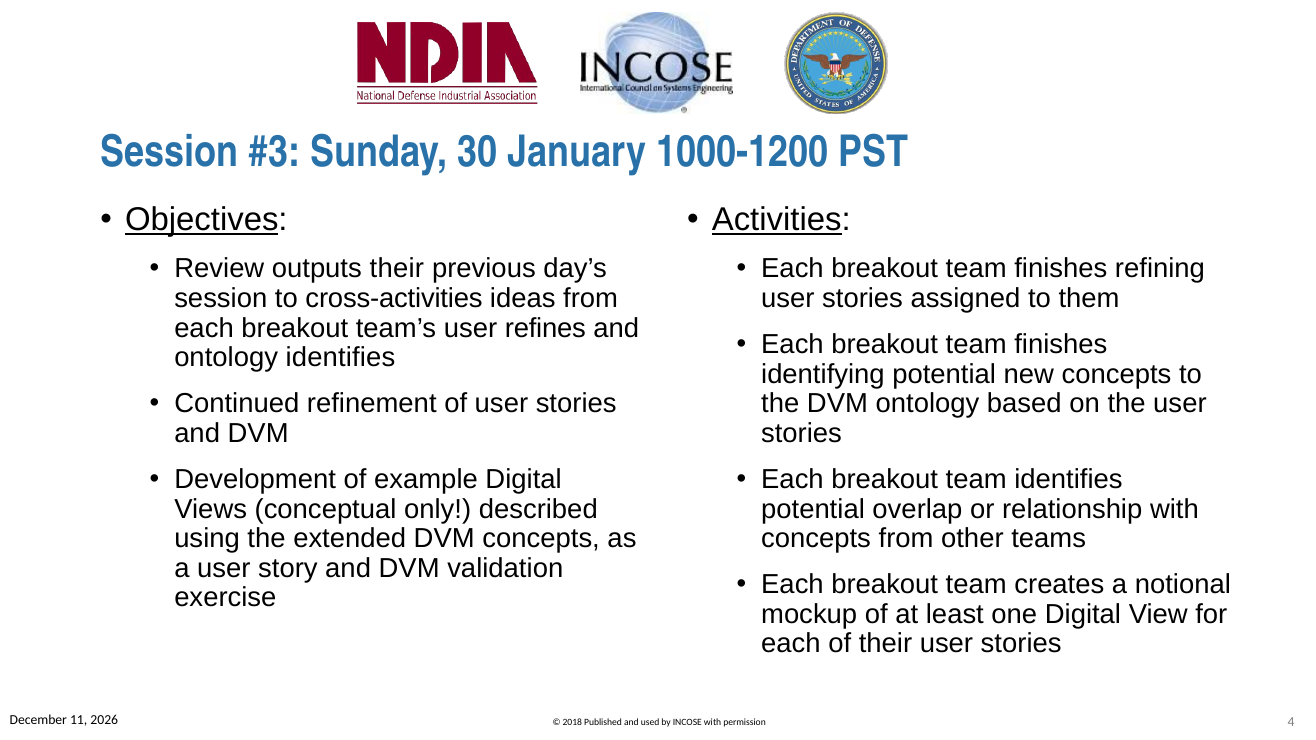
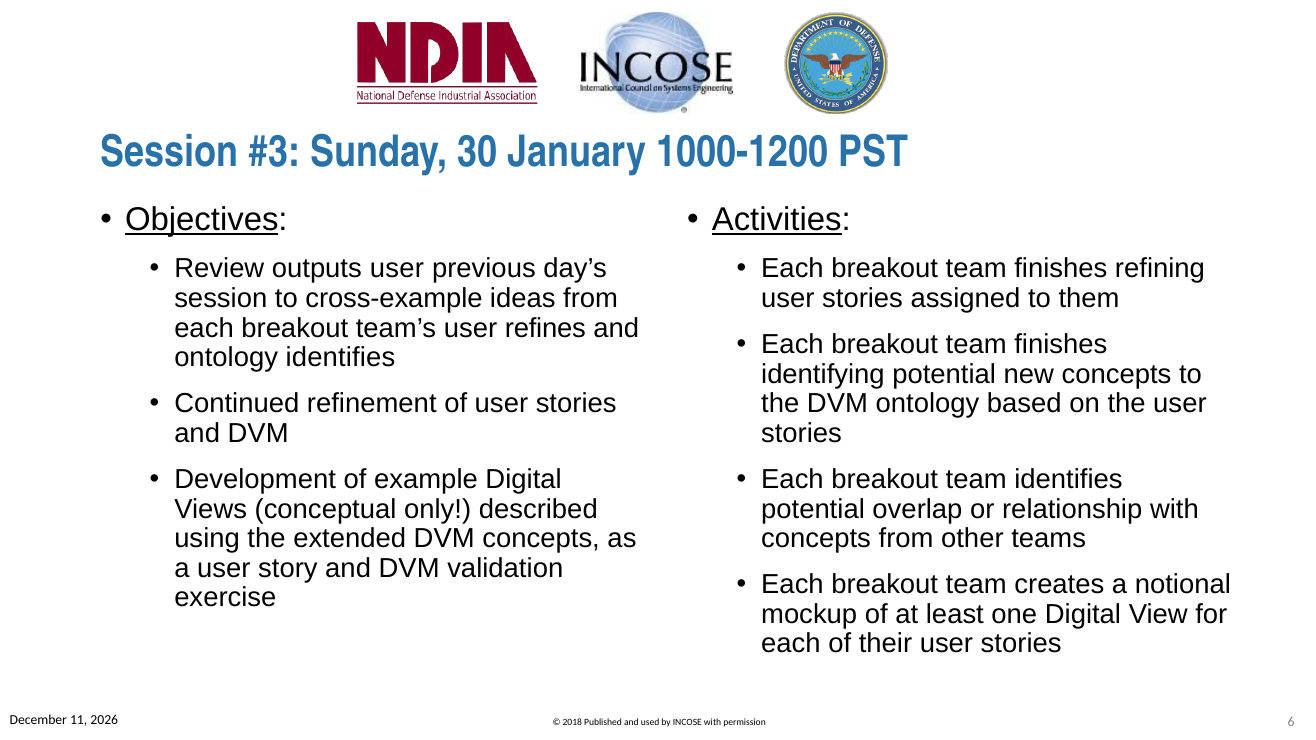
outputs their: their -> user
cross-activities: cross-activities -> cross-example
4: 4 -> 6
